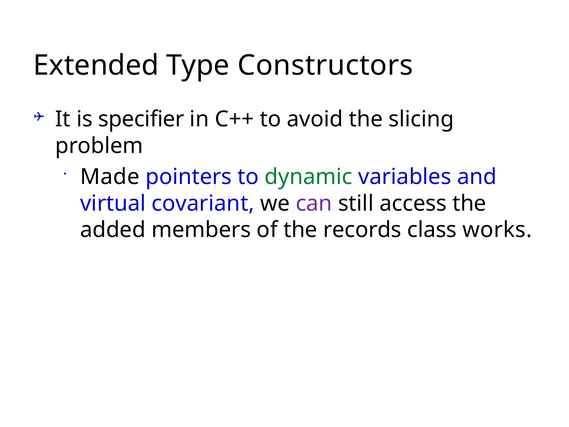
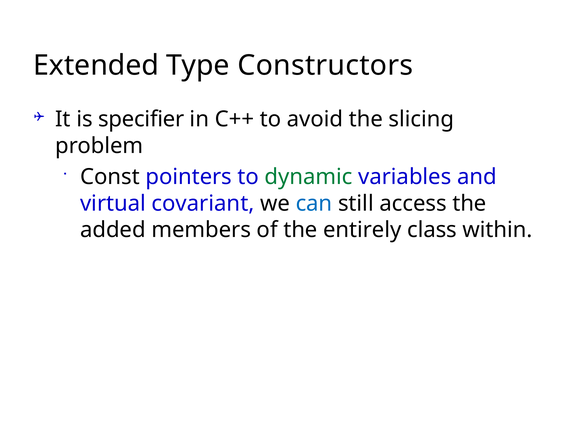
Made: Made -> Const
can colour: purple -> blue
records: records -> entirely
works: works -> within
